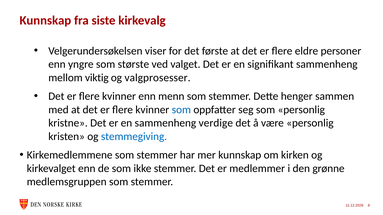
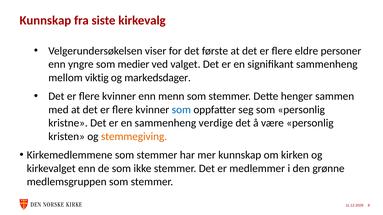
største: største -> medier
valgprosesser: valgprosesser -> markedsdager
stemmegiving colour: blue -> orange
